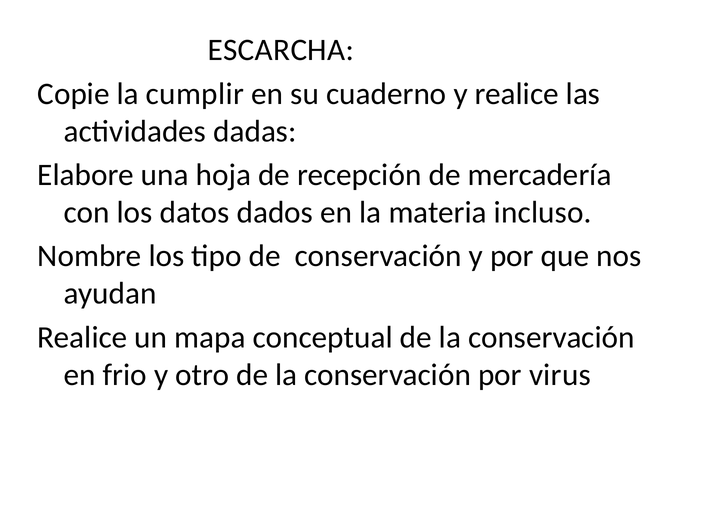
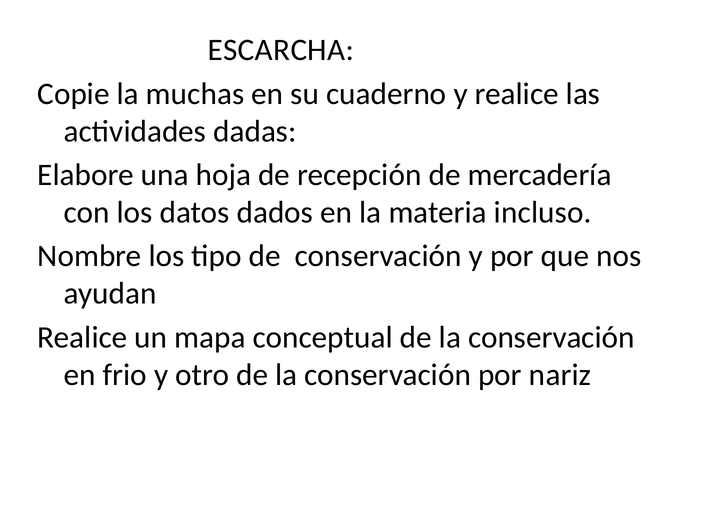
cumplir: cumplir -> muchas
virus: virus -> nariz
